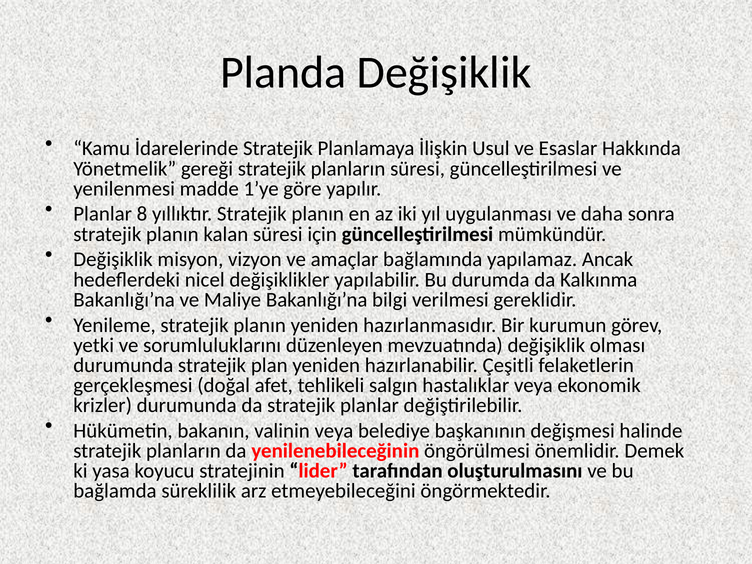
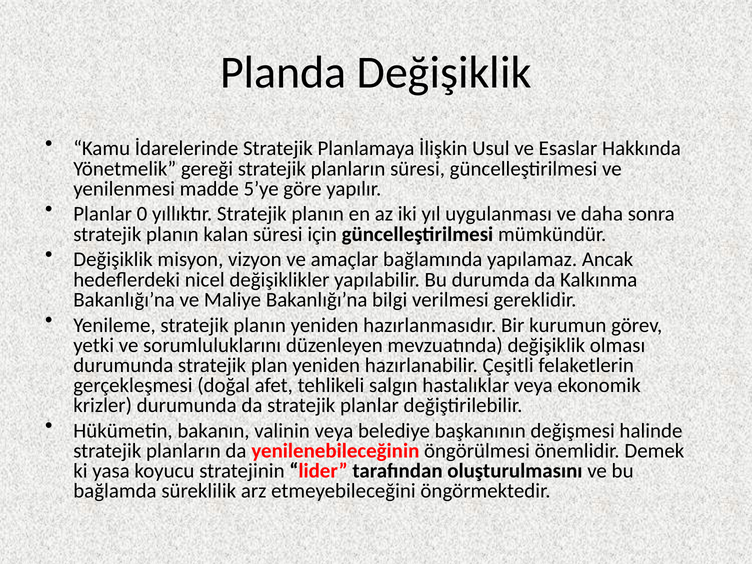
1’ye: 1’ye -> 5’ye
8: 8 -> 0
